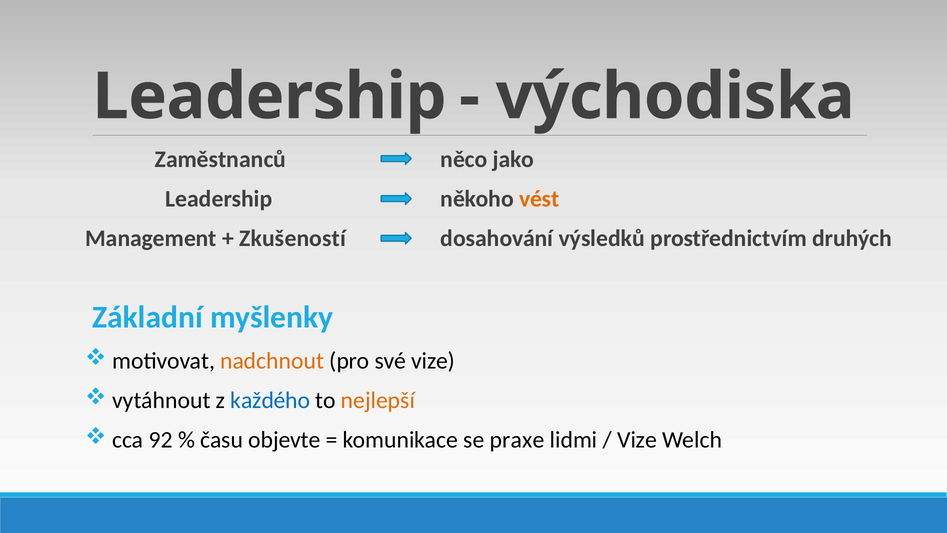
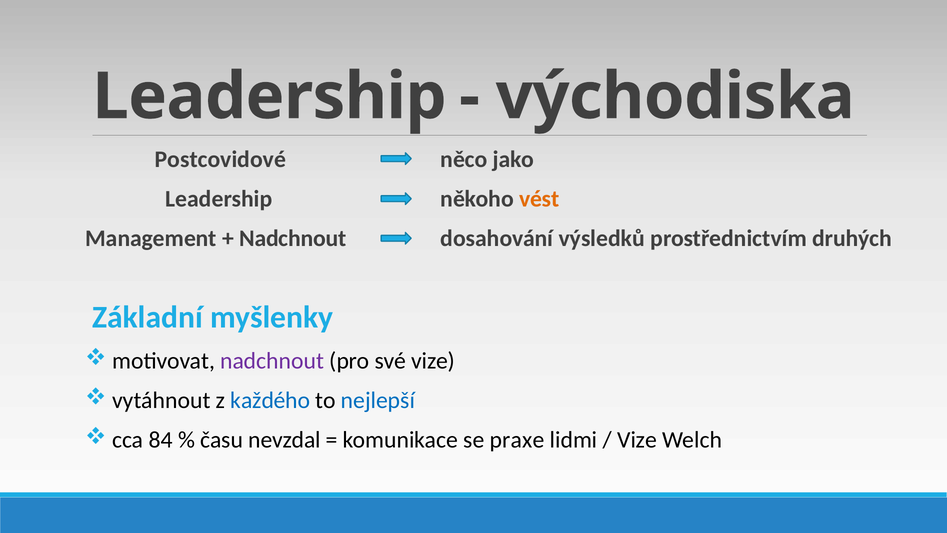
Zaměstnanců: Zaměstnanců -> Postcovidové
Zkušeností at (293, 238): Zkušeností -> Nadchnout
nadchnout at (272, 361) colour: orange -> purple
nejlepší colour: orange -> blue
92: 92 -> 84
objevte: objevte -> nevzdal
